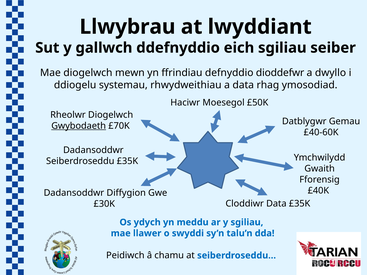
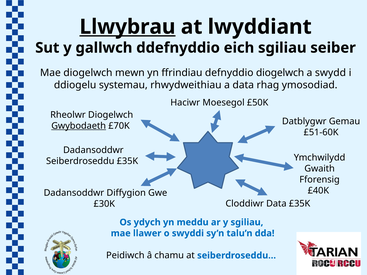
Llwybrau underline: none -> present
defnyddio dioddefwr: dioddefwr -> diogelwch
dwyllo: dwyllo -> swydd
£40-60K: £40-60K -> £51-60K
